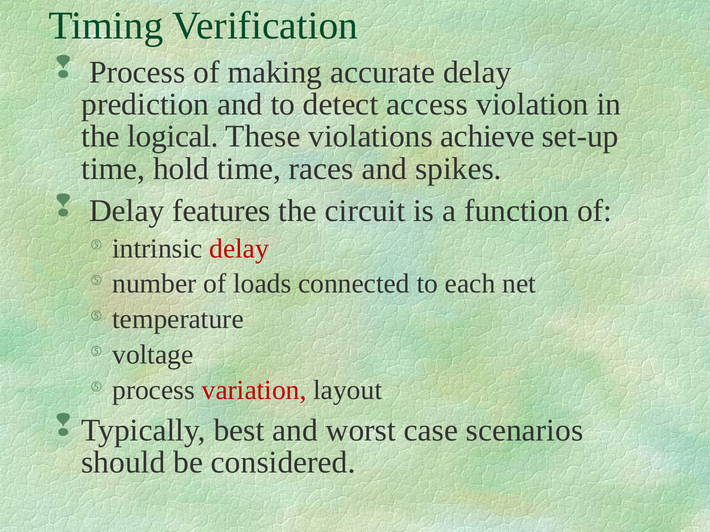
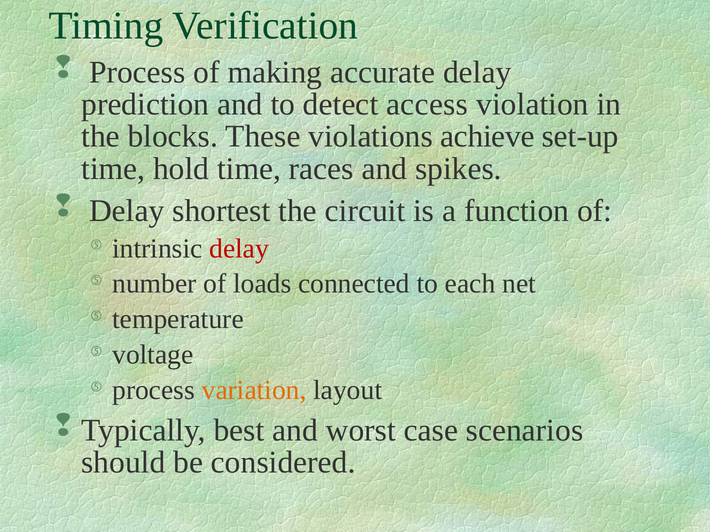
logical: logical -> blocks
features: features -> shortest
variation colour: red -> orange
